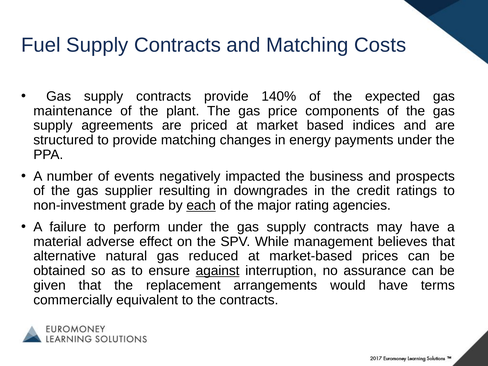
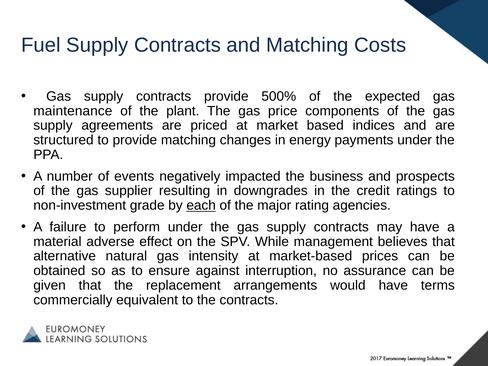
140%: 140% -> 500%
reduced: reduced -> intensity
against underline: present -> none
